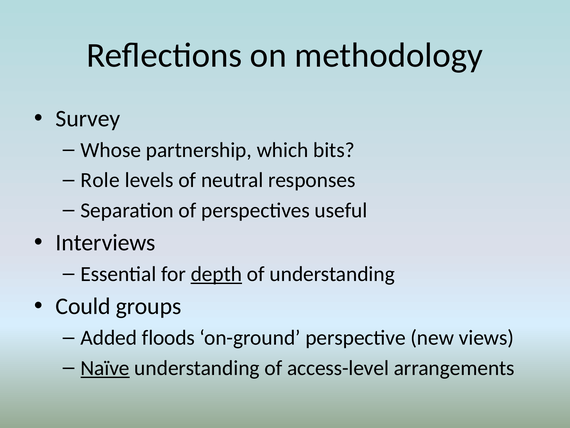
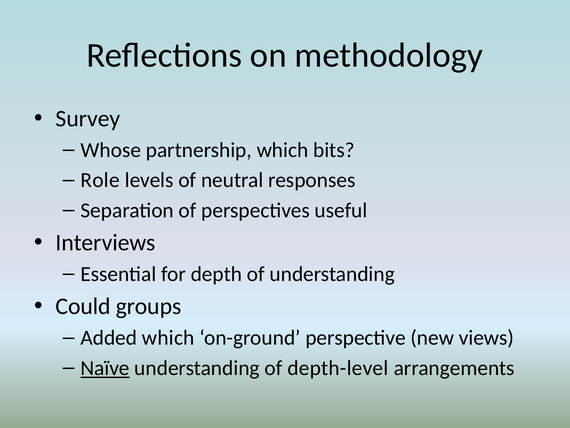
depth underline: present -> none
Added floods: floods -> which
access-level: access-level -> depth-level
